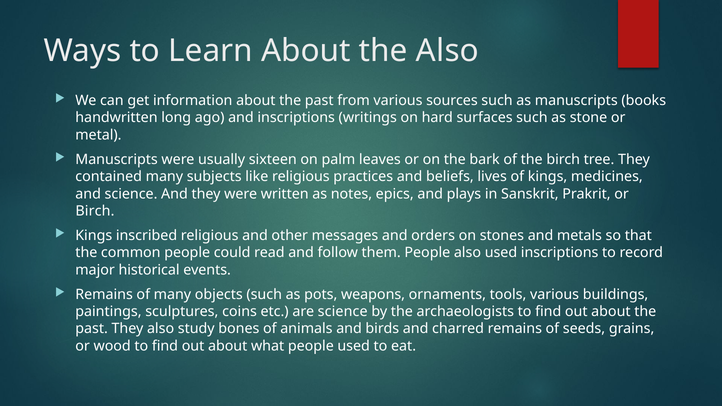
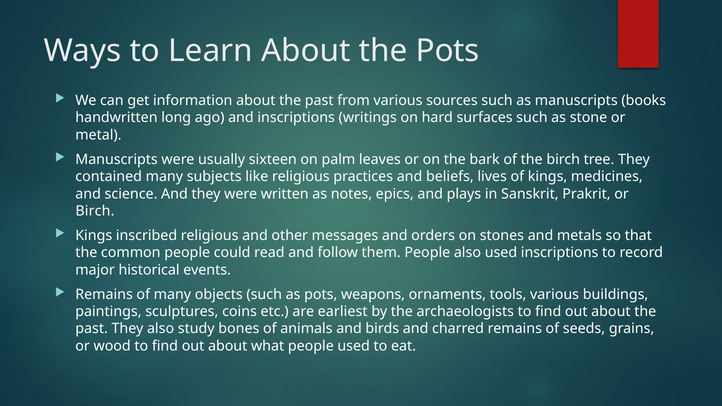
the Also: Also -> Pots
are science: science -> earliest
